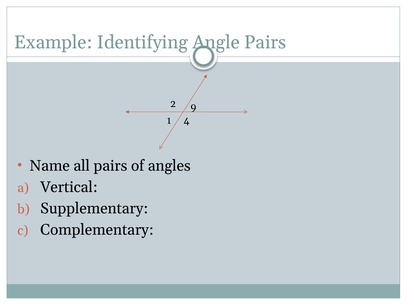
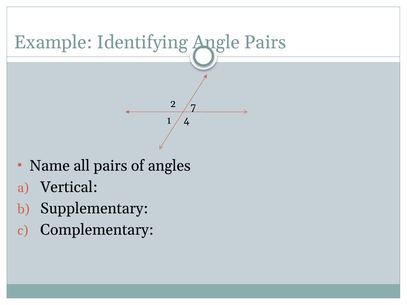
9: 9 -> 7
